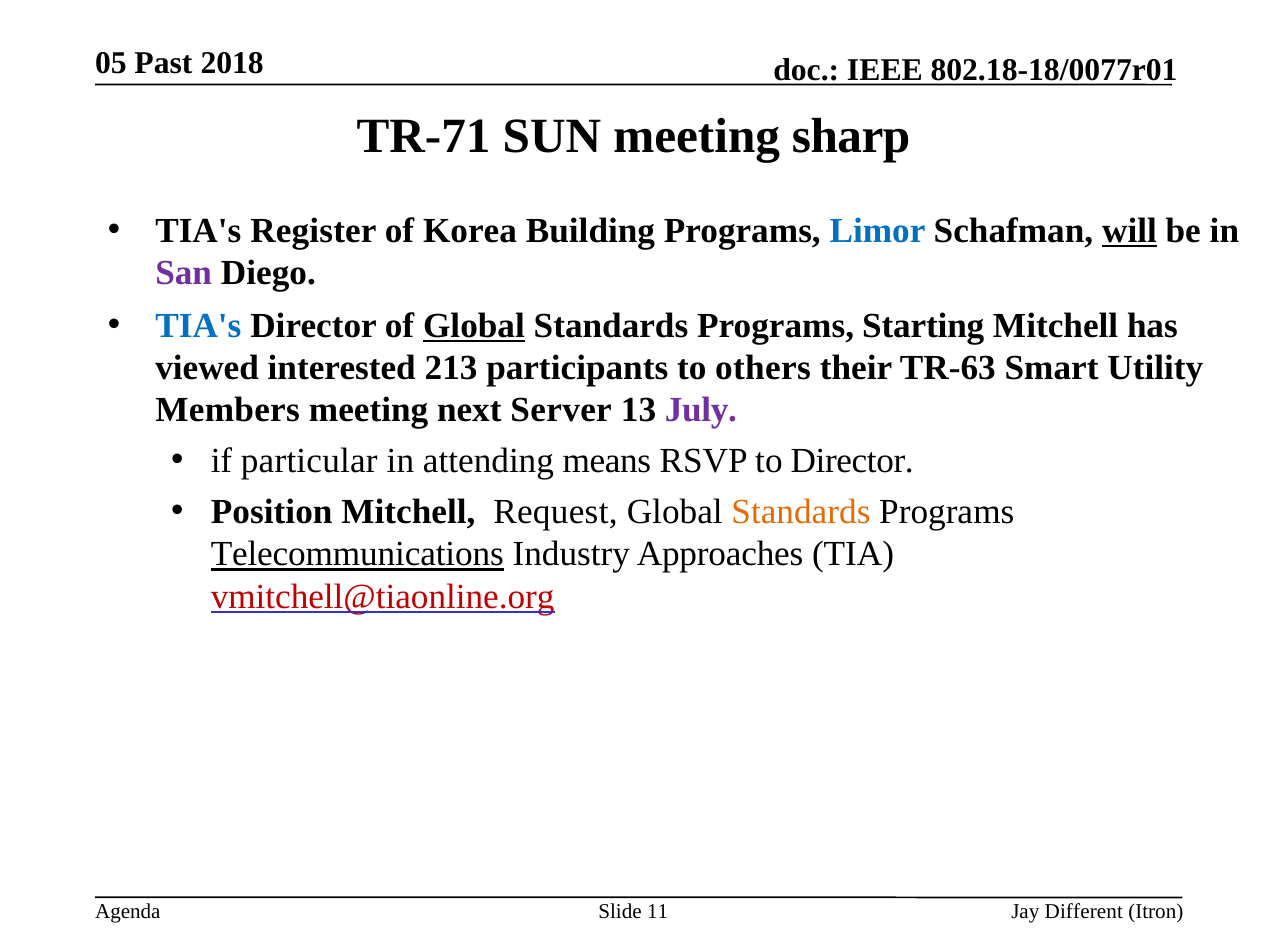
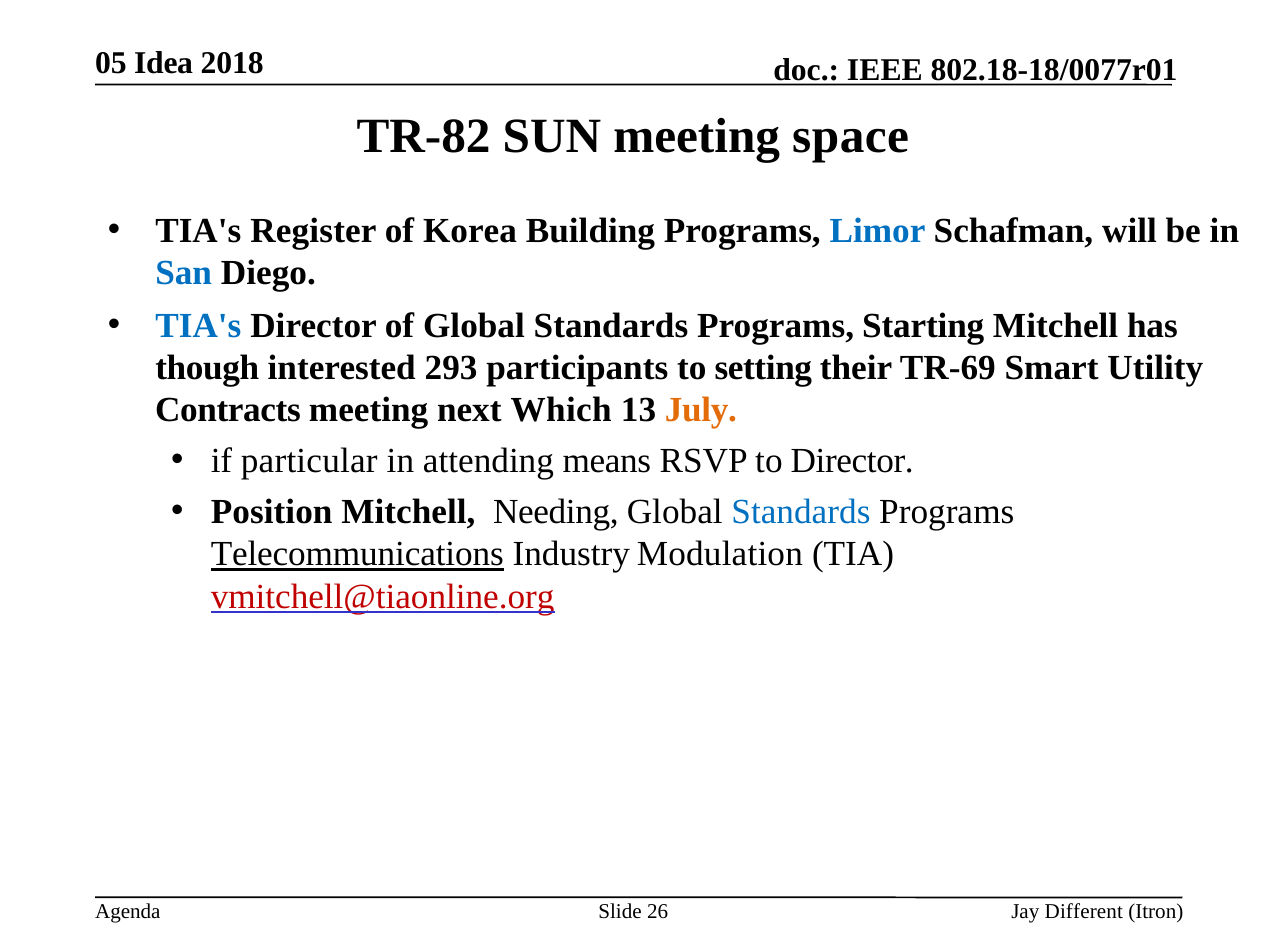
Past: Past -> Idea
TR-71: TR-71 -> TR-82
sharp: sharp -> space
will underline: present -> none
San colour: purple -> blue
Global at (474, 326) underline: present -> none
viewed: viewed -> though
213: 213 -> 293
others: others -> setting
TR-63: TR-63 -> TR-69
Members: Members -> Contracts
Server: Server -> Which
July colour: purple -> orange
Request: Request -> Needing
Standards at (801, 512) colour: orange -> blue
Approaches: Approaches -> Modulation
11: 11 -> 26
